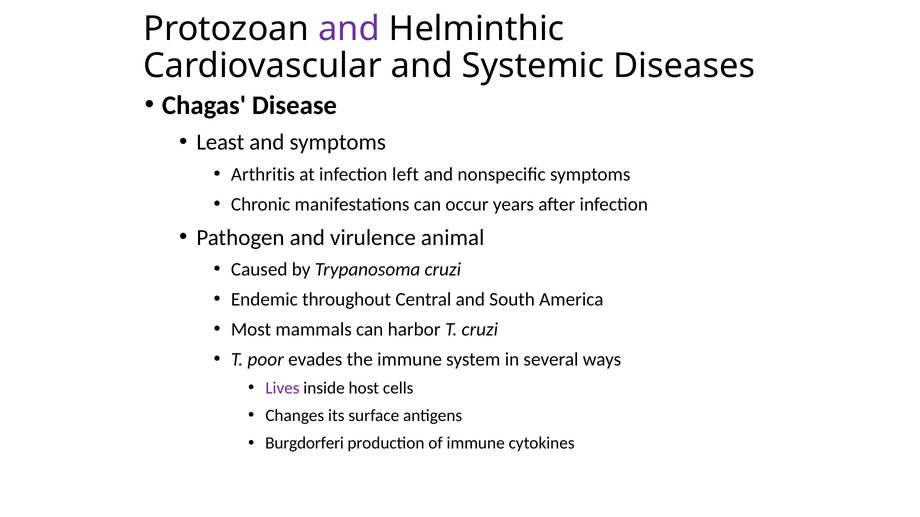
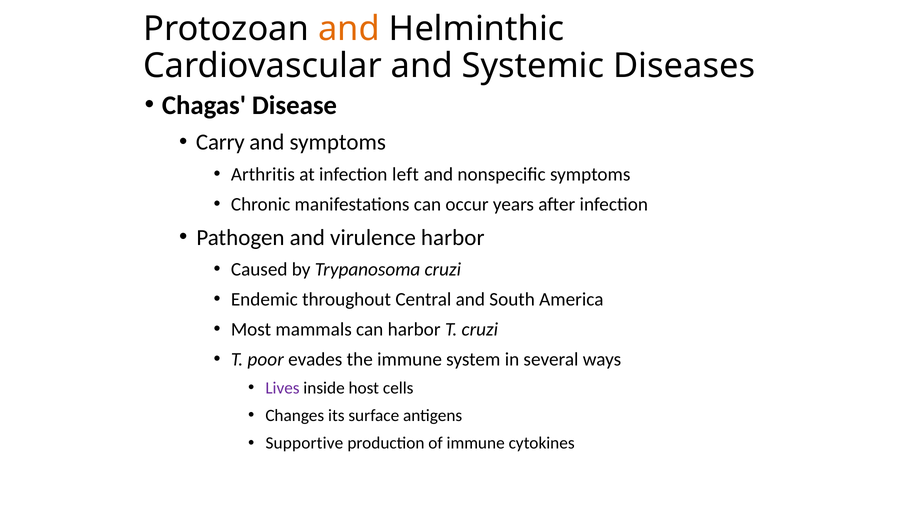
and at (349, 29) colour: purple -> orange
Least: Least -> Carry
virulence animal: animal -> harbor
Burgdorferi: Burgdorferi -> Supportive
